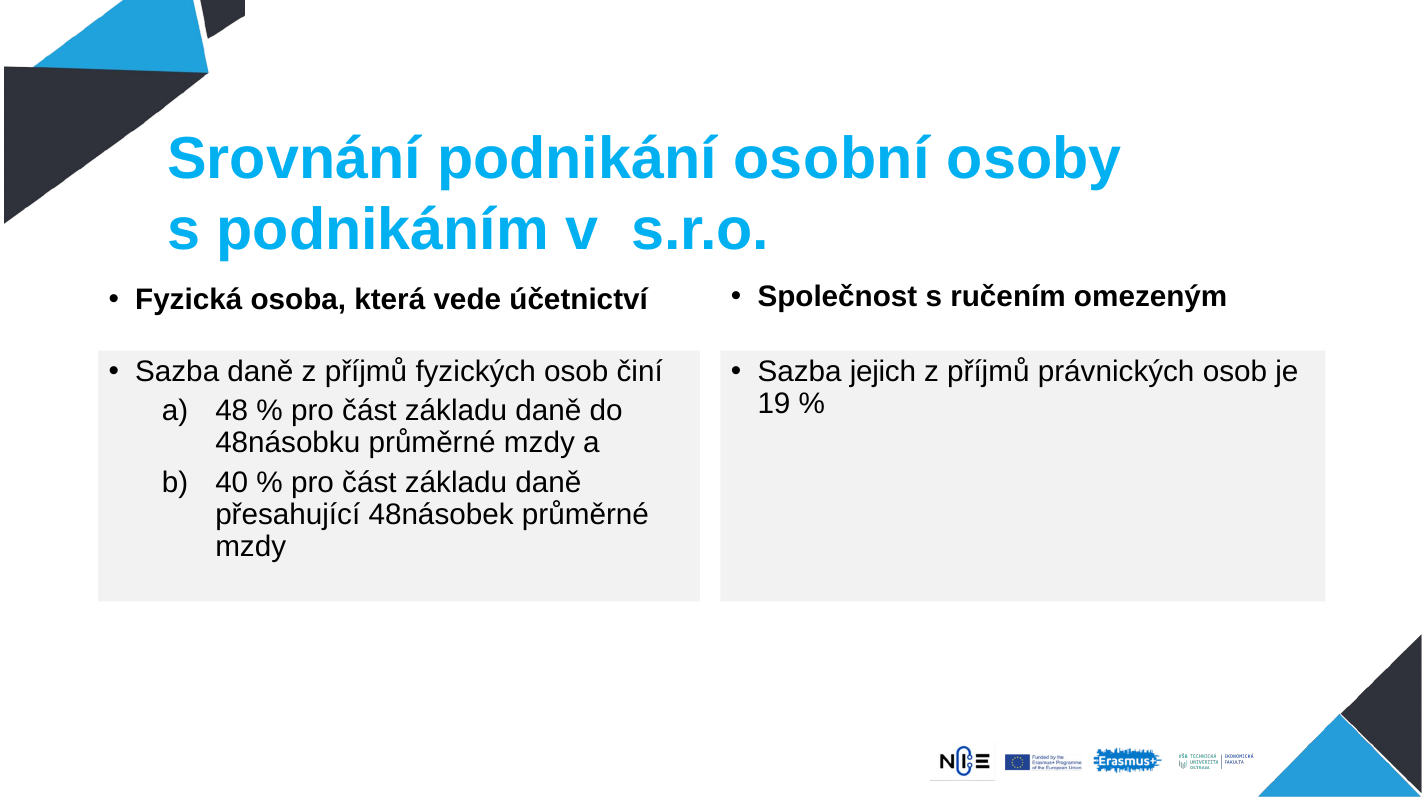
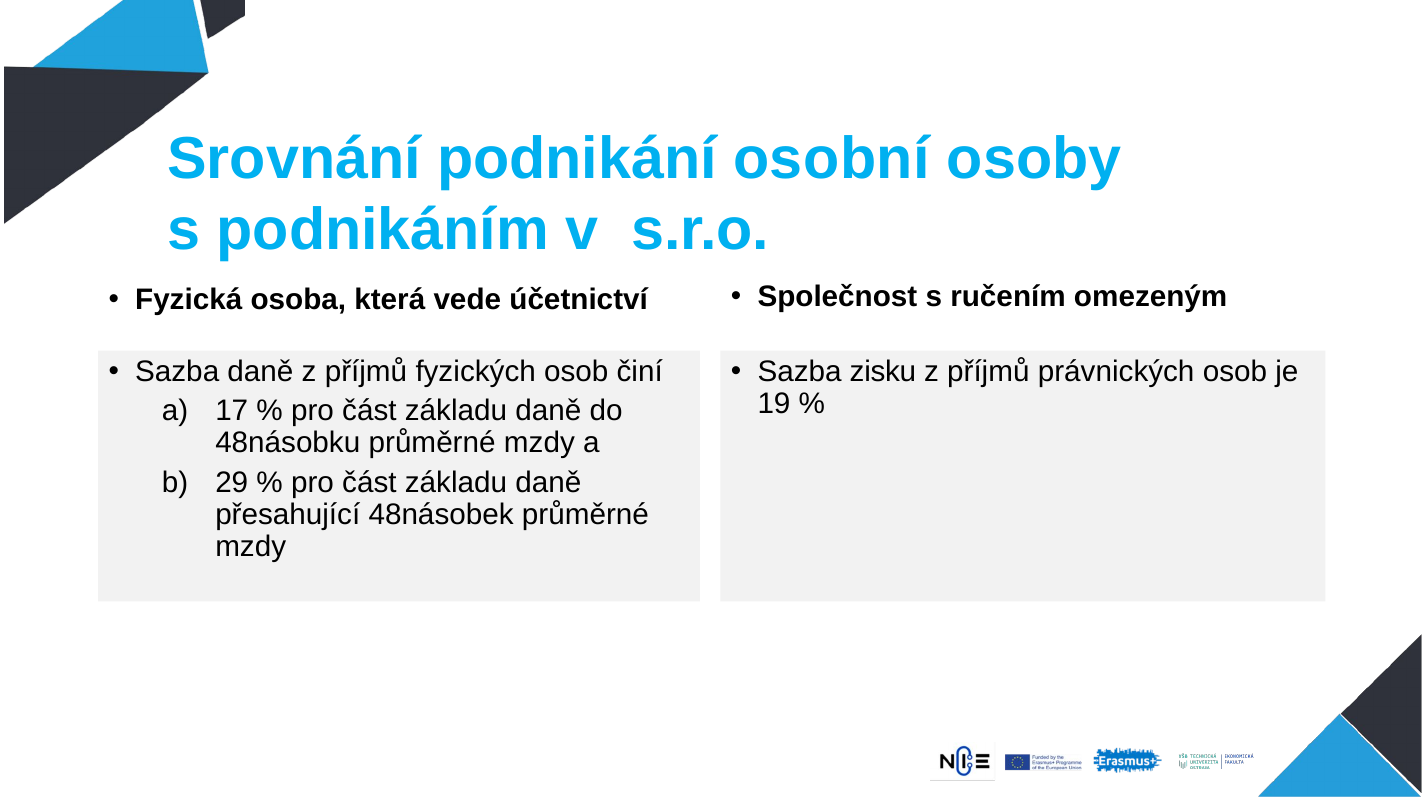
jejich: jejich -> zisku
48: 48 -> 17
40: 40 -> 29
